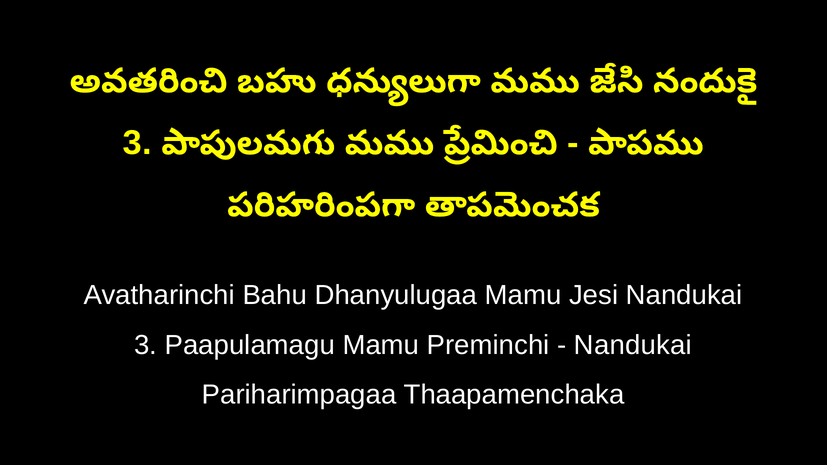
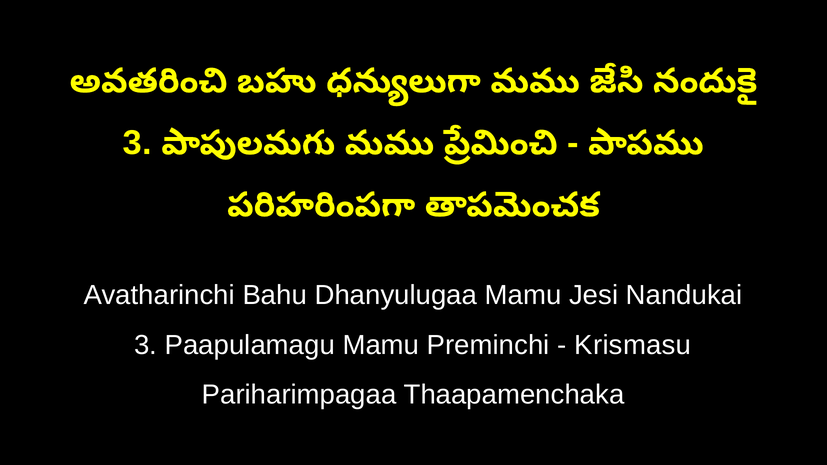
Nandukai at (633, 345): Nandukai -> Krismasu
